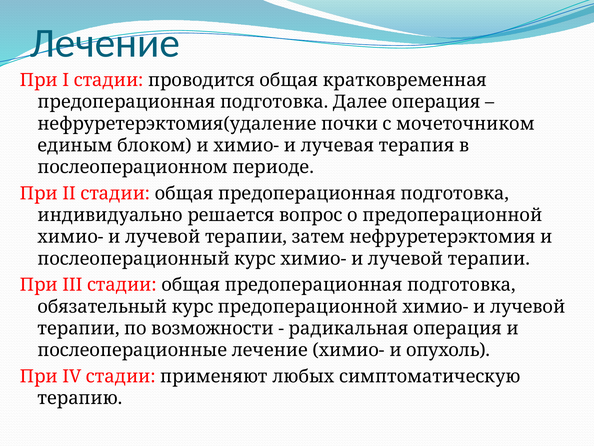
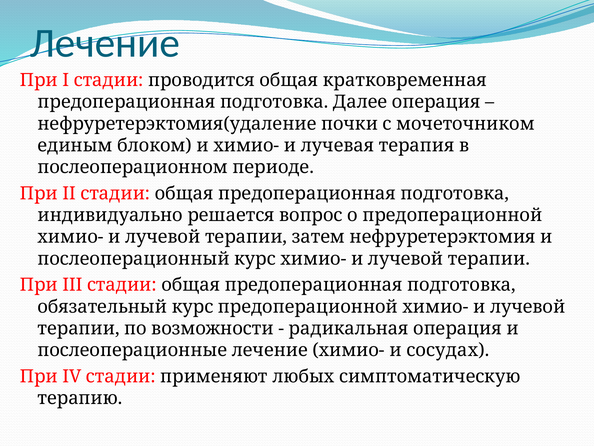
опухоль: опухоль -> сосудах
